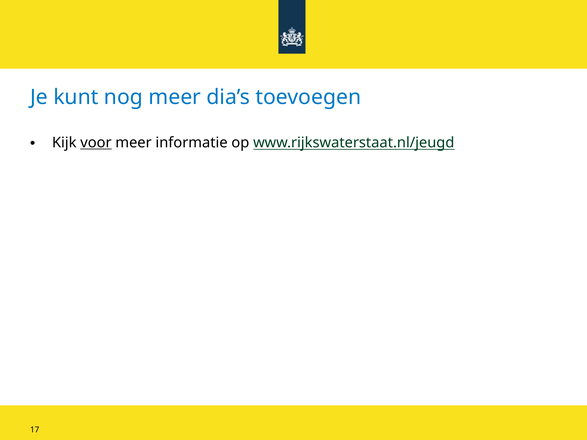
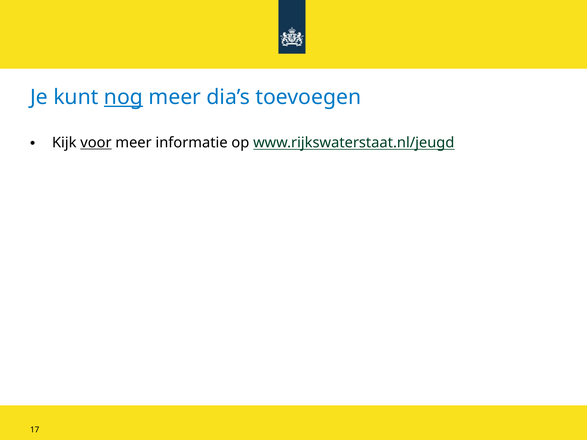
nog underline: none -> present
